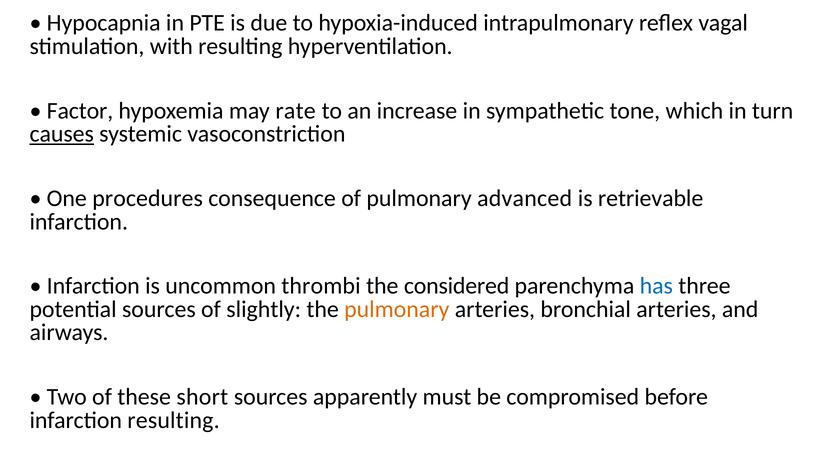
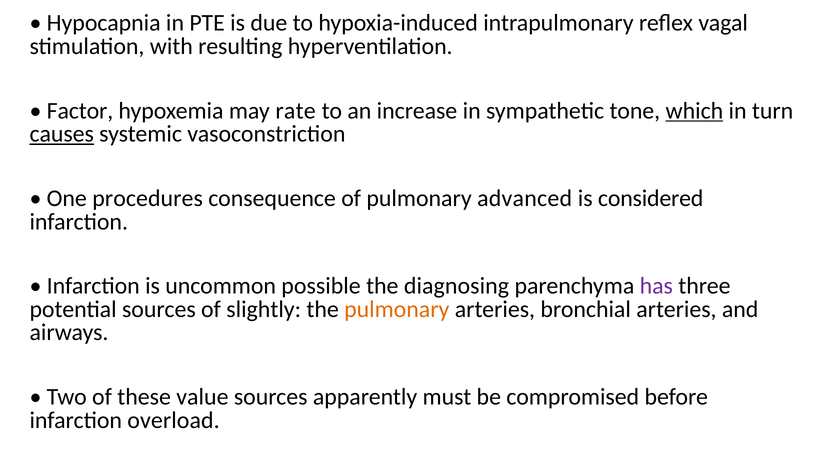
which underline: none -> present
retrievable: retrievable -> considered
thrombi: thrombi -> possible
considered: considered -> diagnosing
has colour: blue -> purple
short: short -> value
infarction resulting: resulting -> overload
